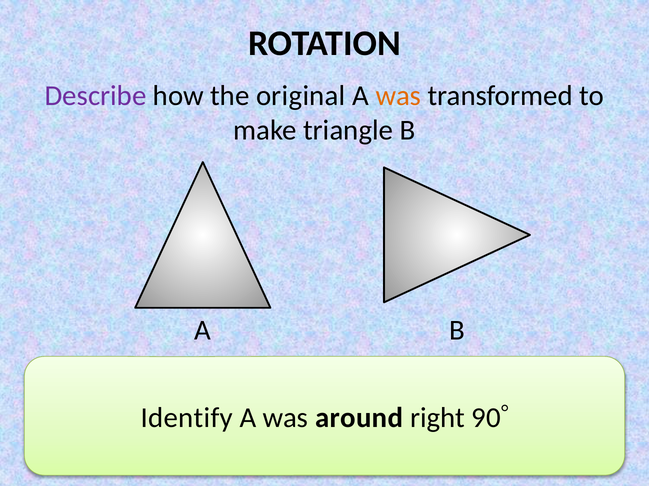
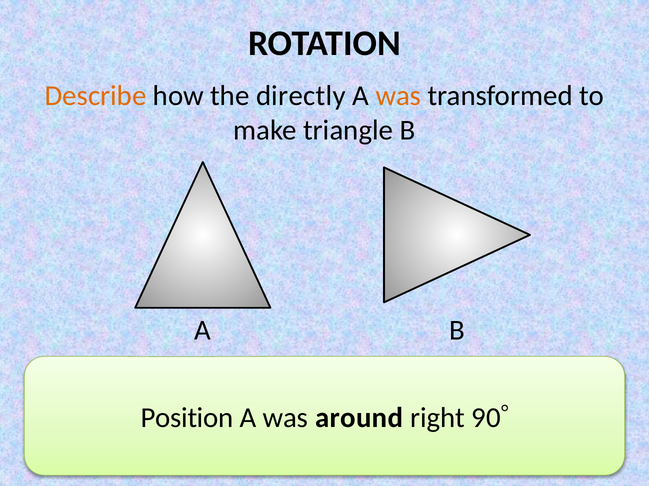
Describe at (95, 96) colour: purple -> orange
original: original -> directly
Identify: Identify -> Position
